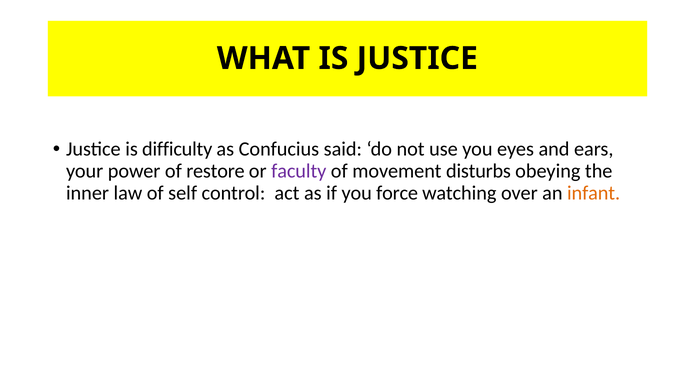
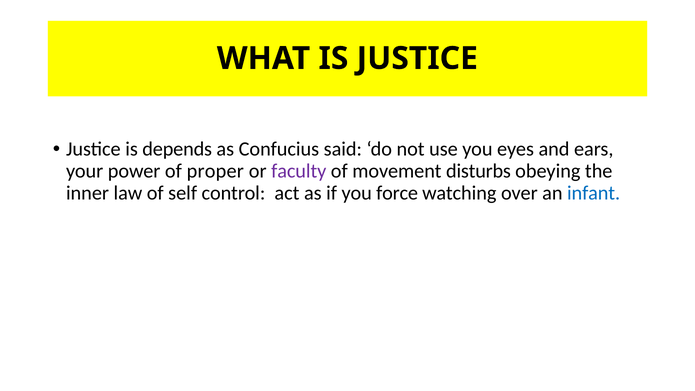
difficulty: difficulty -> depends
restore: restore -> proper
infant colour: orange -> blue
